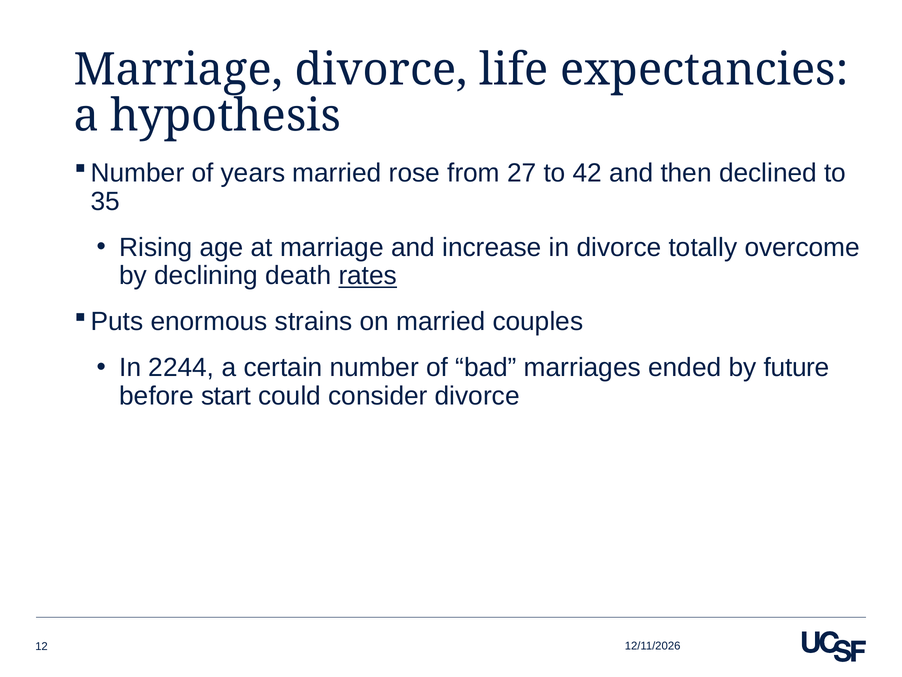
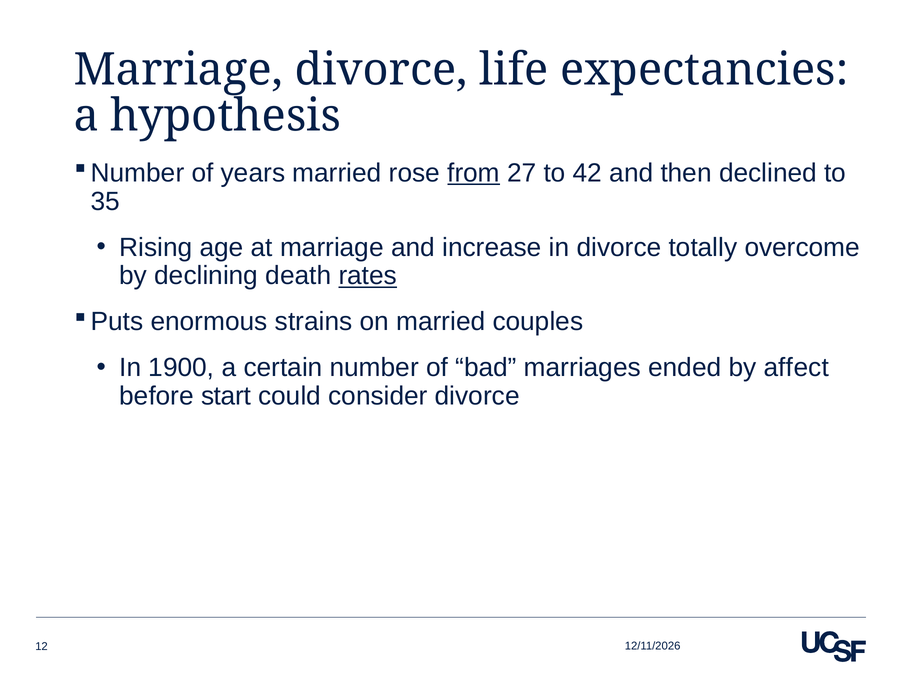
from underline: none -> present
2244: 2244 -> 1900
future: future -> affect
